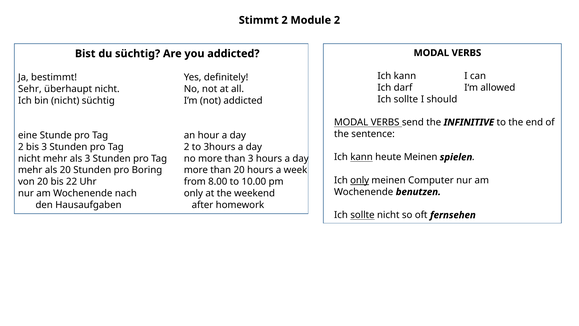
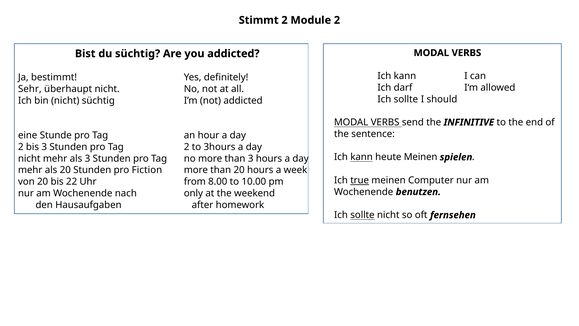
Boring: Boring -> Fiction
Ich only: only -> true
